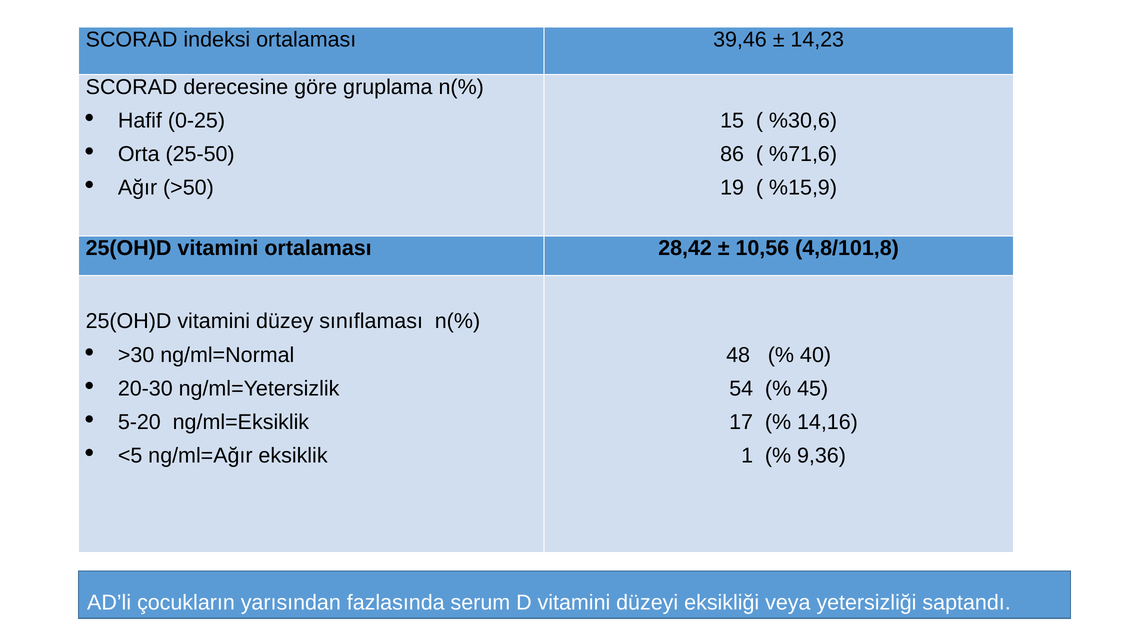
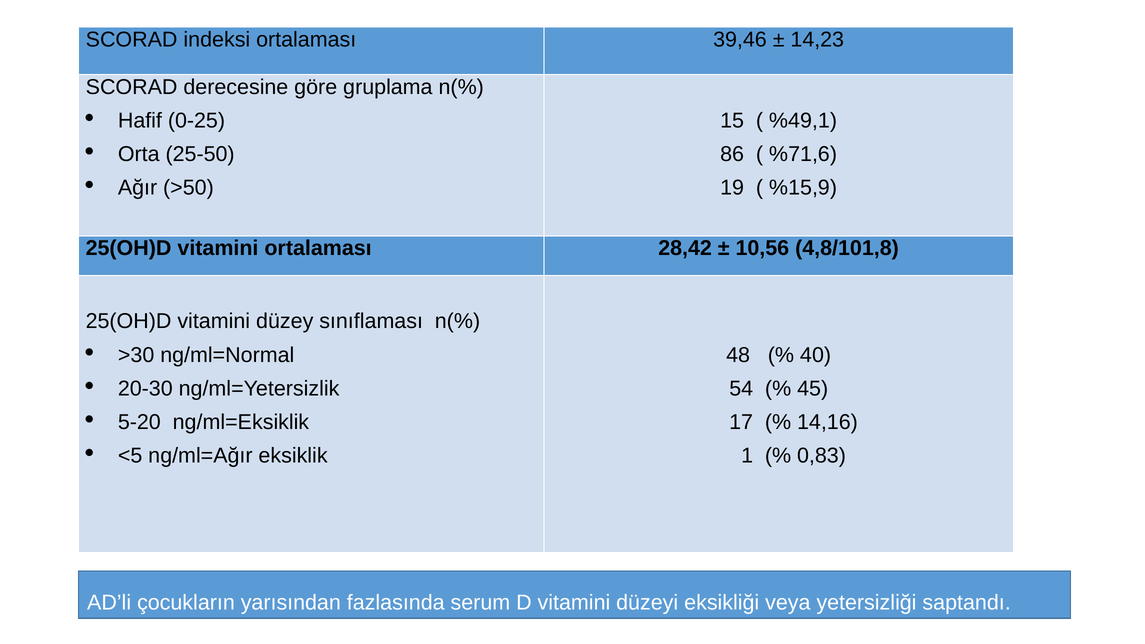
%30,6: %30,6 -> %49,1
9,36: 9,36 -> 0,83
